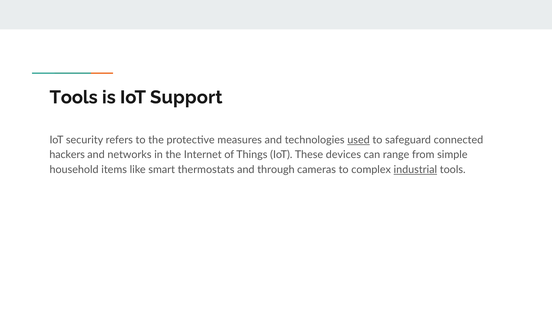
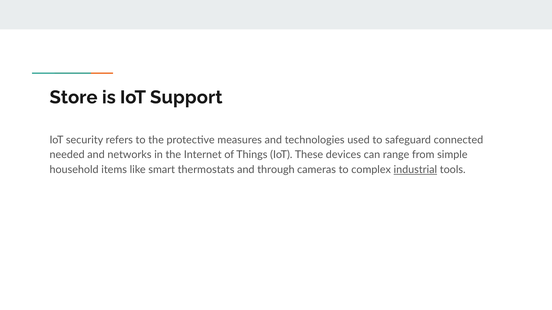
Tools at (74, 97): Tools -> Store
used underline: present -> none
hackers: hackers -> needed
